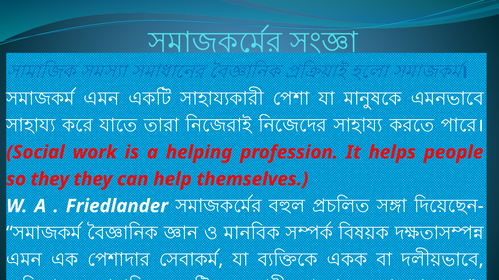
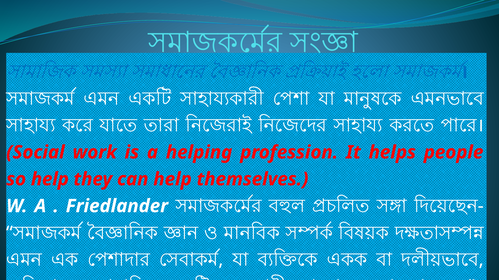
so they: they -> help
